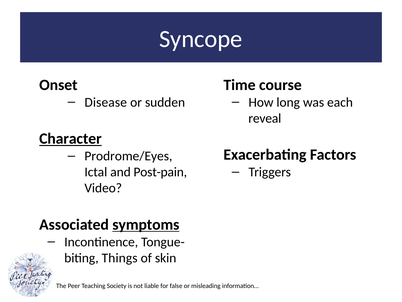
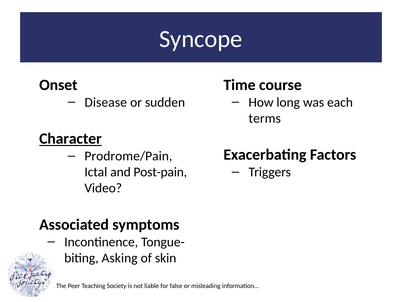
reveal: reveal -> terms
Prodrome/Eyes: Prodrome/Eyes -> Prodrome/Pain
symptoms underline: present -> none
Things: Things -> Asking
